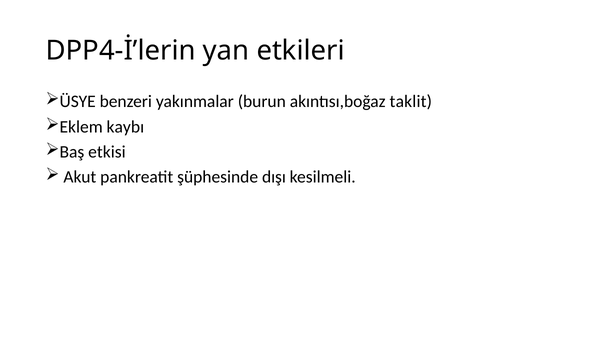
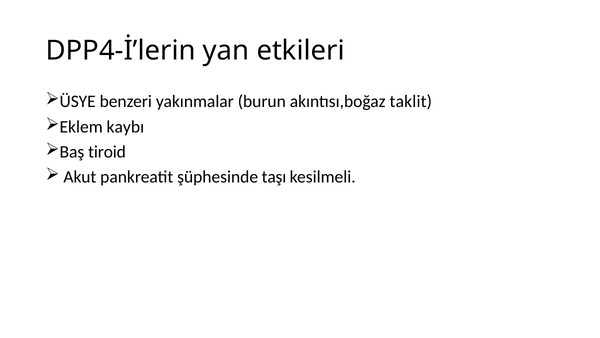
etkisi: etkisi -> tiroid
dışı: dışı -> taşı
